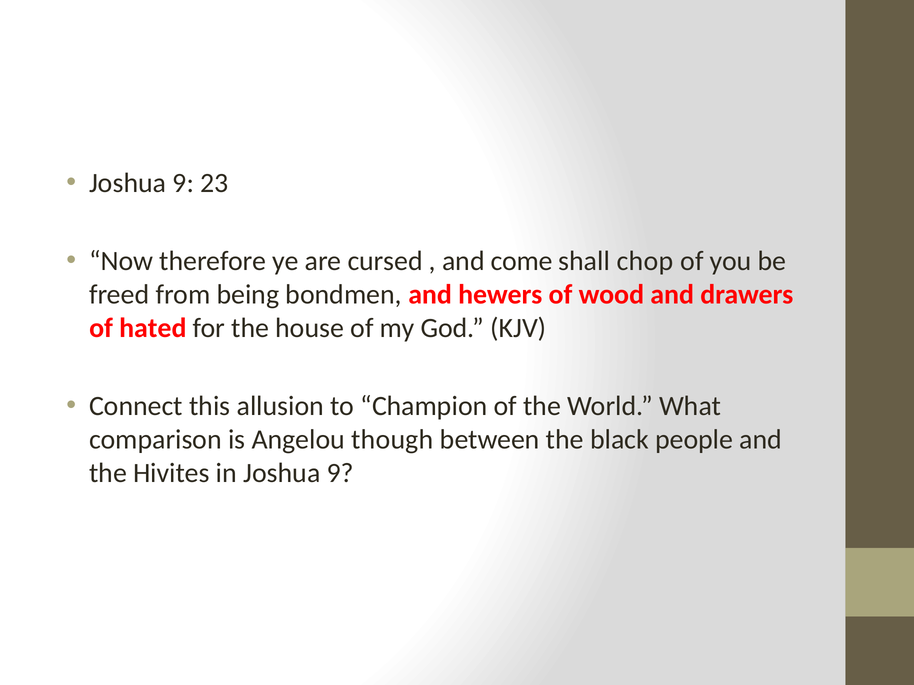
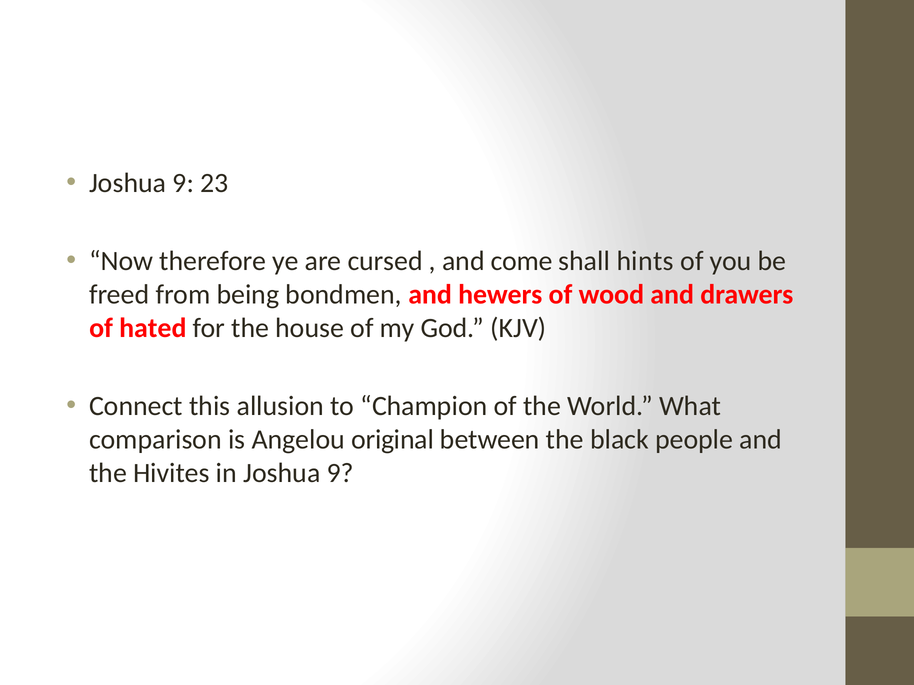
chop: chop -> hints
though: though -> original
